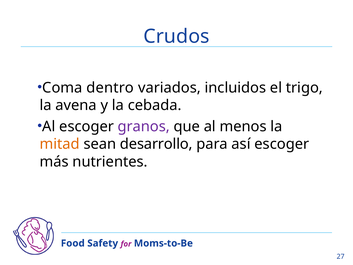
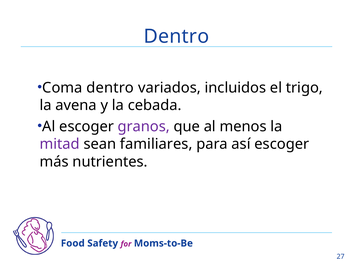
Crudos at (176, 36): Crudos -> Dentro
mitad colour: orange -> purple
desarrollo: desarrollo -> familiares
